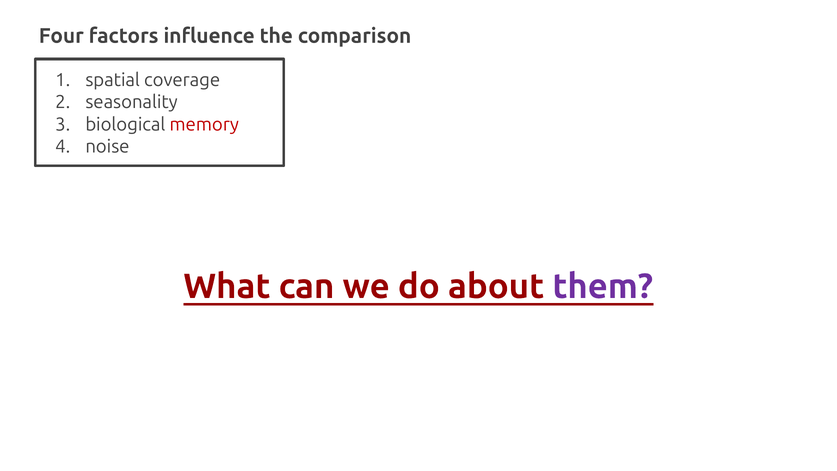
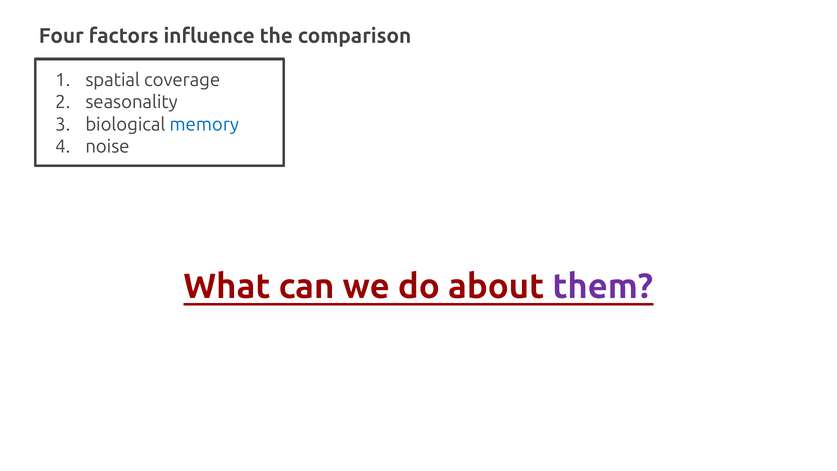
memory colour: red -> blue
